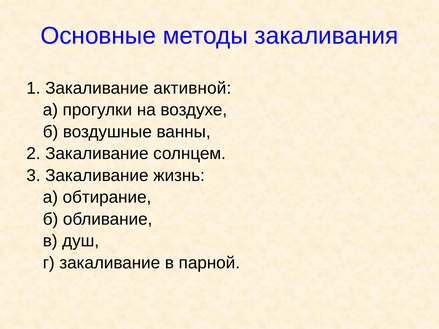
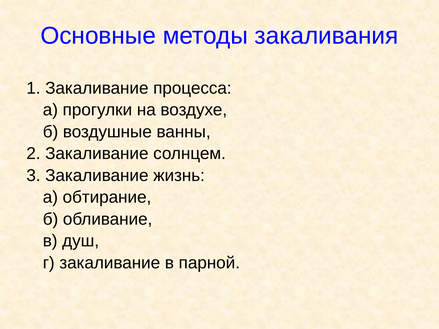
активной: активной -> процесса
